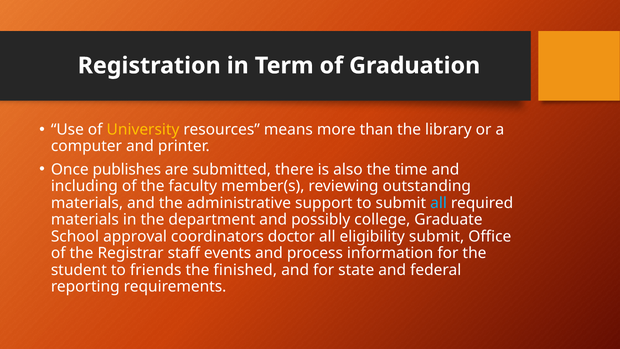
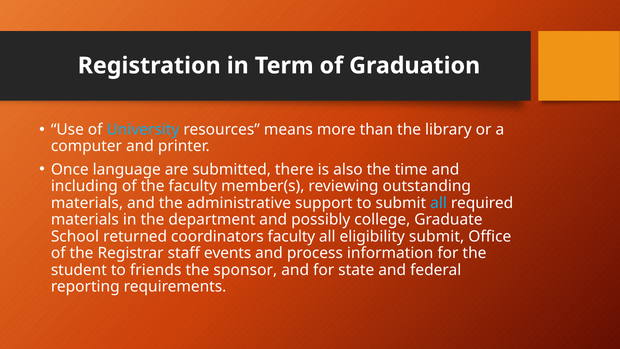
University colour: yellow -> light blue
publishes: publishes -> language
approval: approval -> returned
coordinators doctor: doctor -> faculty
finished: finished -> sponsor
